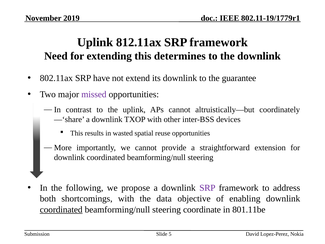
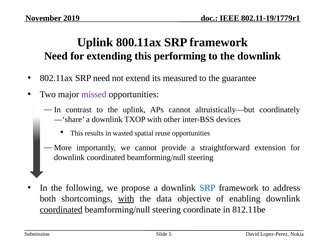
812.11ax: 812.11ax -> 800.11ax
determines: determines -> performing
SRP have: have -> need
its downlink: downlink -> measured
SRP at (207, 188) colour: purple -> blue
with at (126, 199) underline: none -> present
801.11be: 801.11be -> 812.11be
